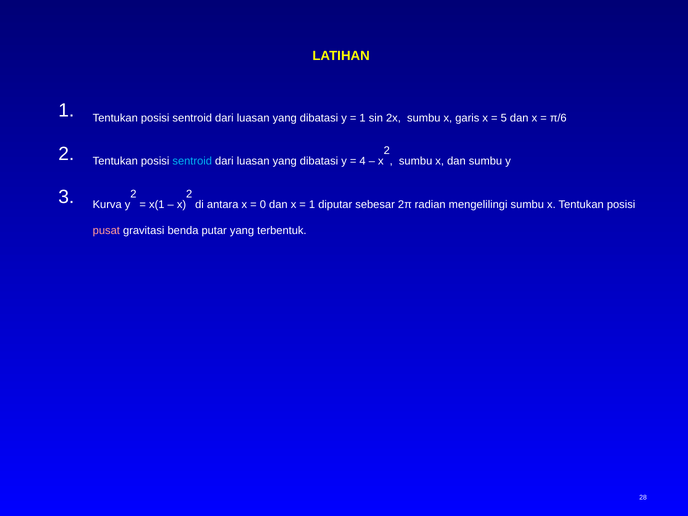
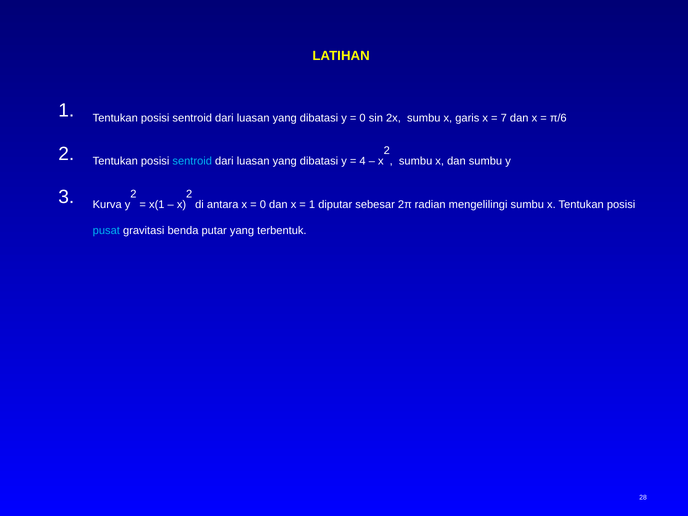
1 at (363, 118): 1 -> 0
5: 5 -> 7
pusat colour: pink -> light blue
